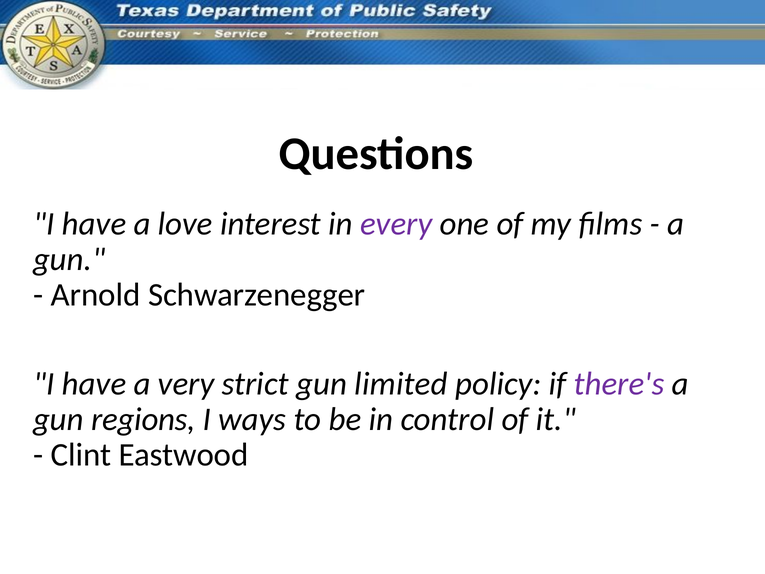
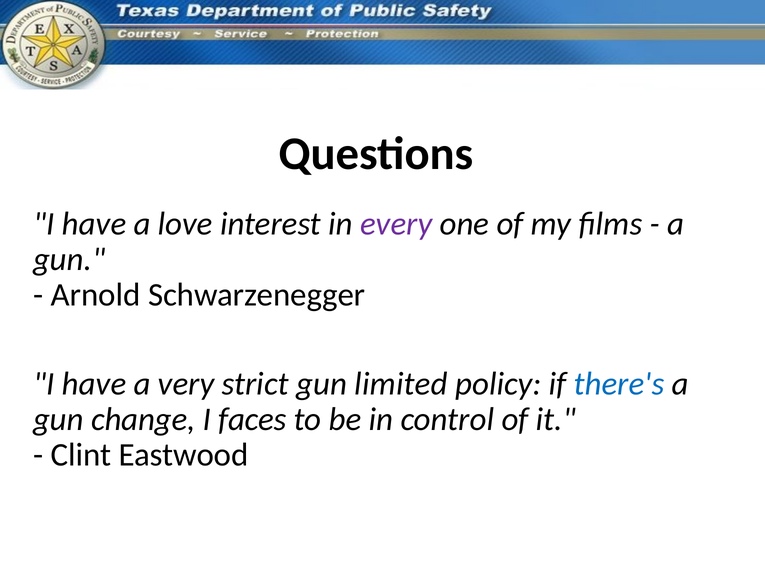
there's colour: purple -> blue
regions: regions -> change
ways: ways -> faces
